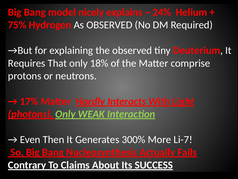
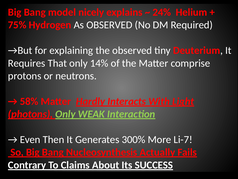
18%: 18% -> 14%
17%: 17% -> 58%
